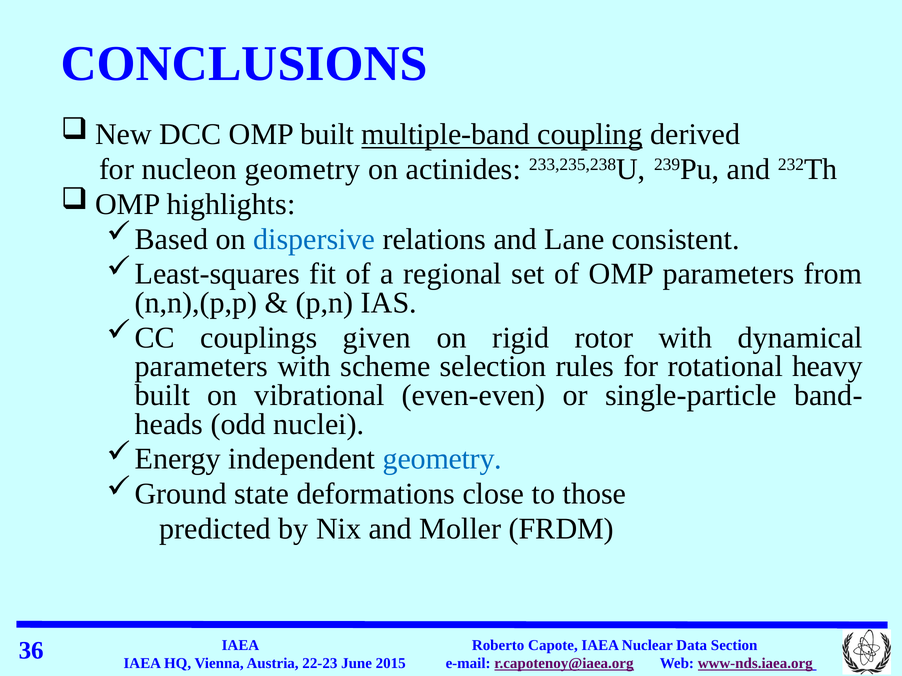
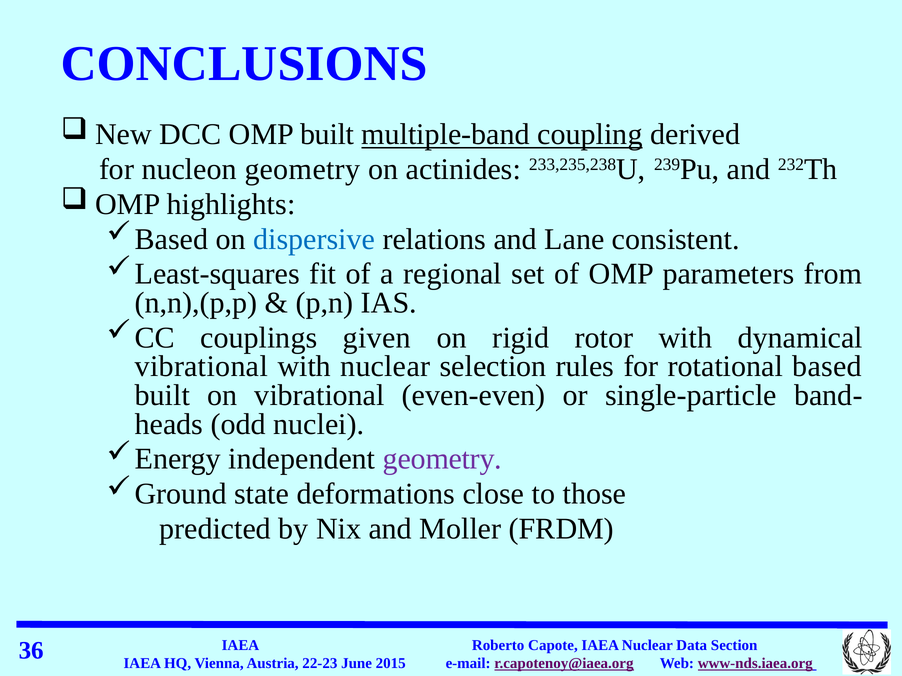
parameters at (201, 367): parameters -> vibrational
with scheme: scheme -> nuclear
heavy: heavy -> based
geometry at (442, 459) colour: blue -> purple
